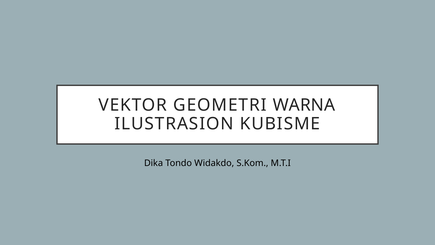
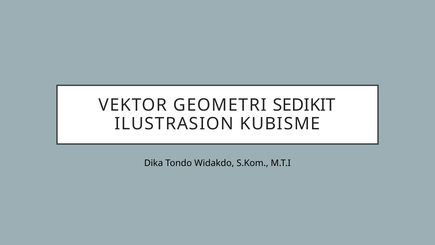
WARNA: WARNA -> SEDIKIT
